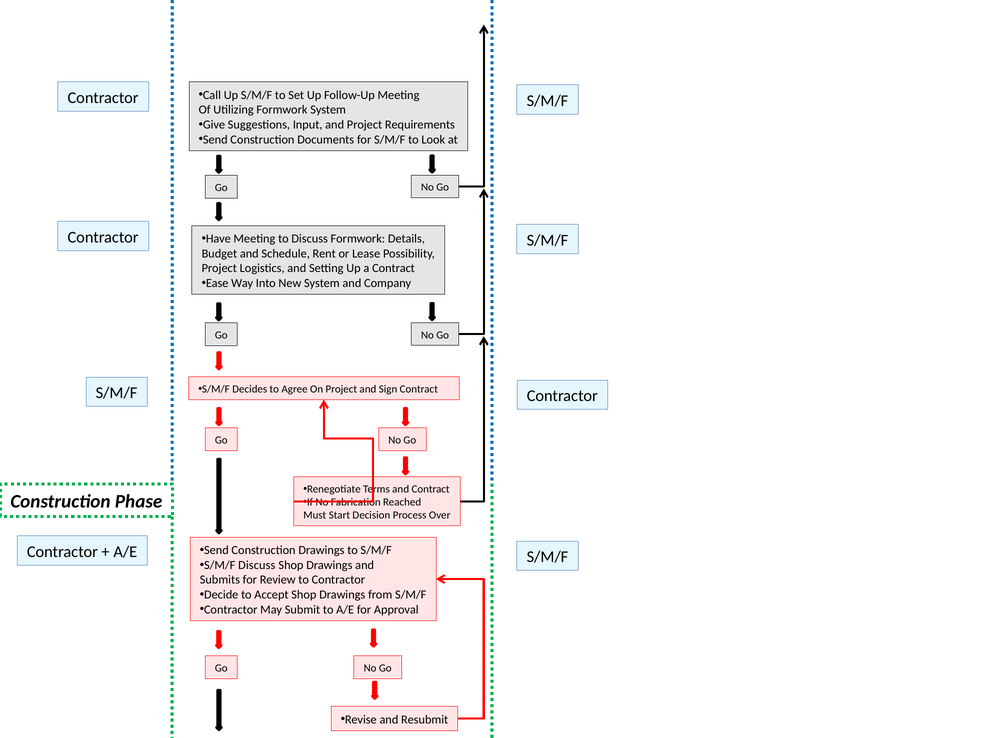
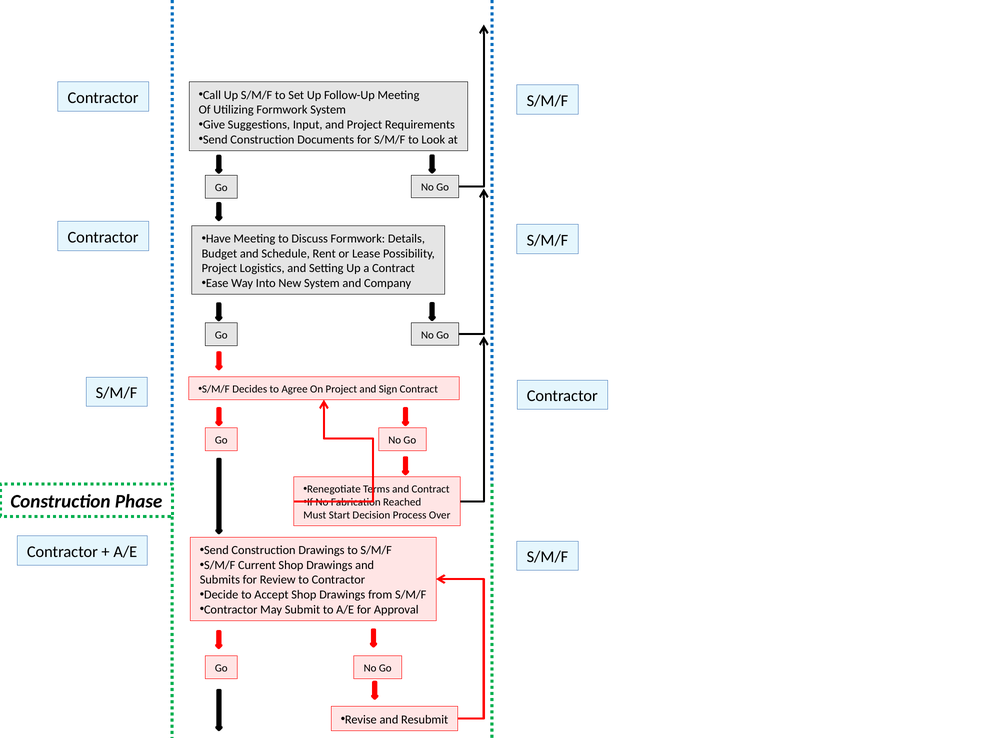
S/M/F Discuss: Discuss -> Current
